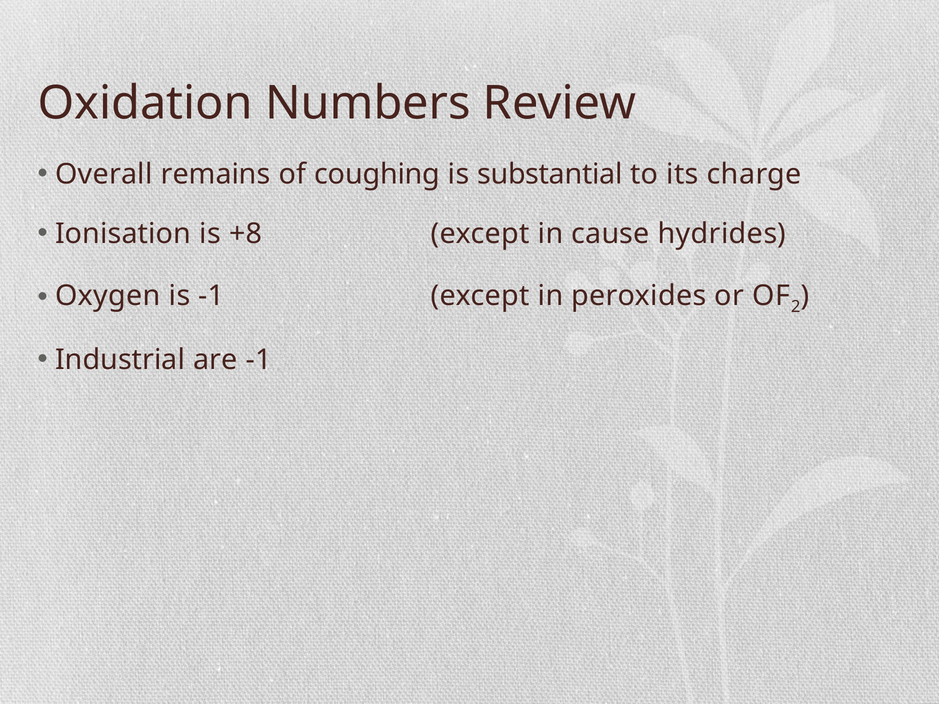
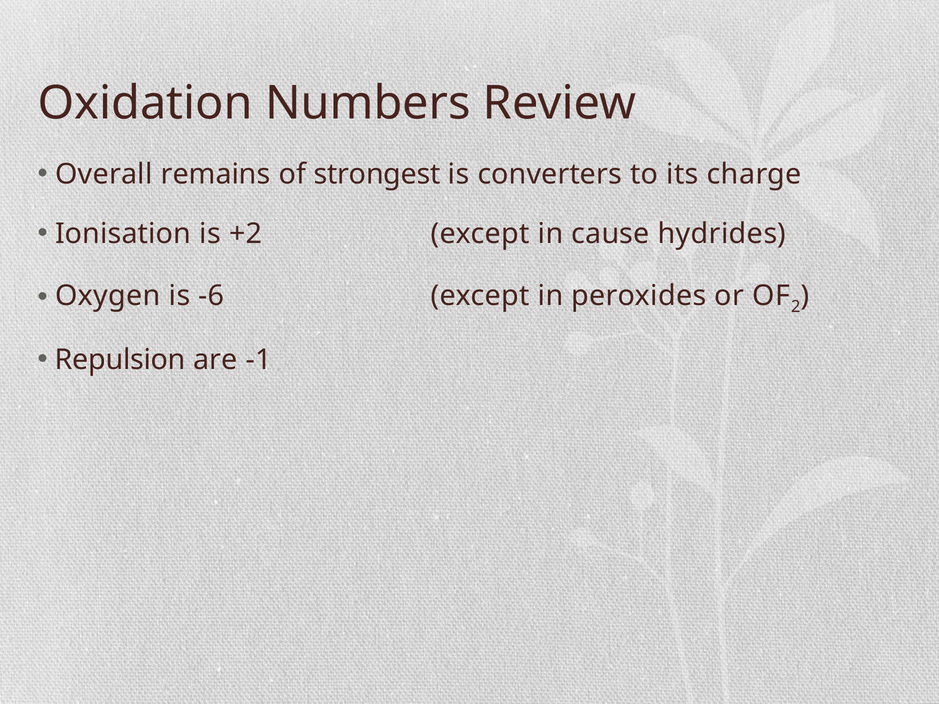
coughing: coughing -> strongest
substantial: substantial -> converters
+8: +8 -> +2
is -1: -1 -> -6
Industrial: Industrial -> Repulsion
